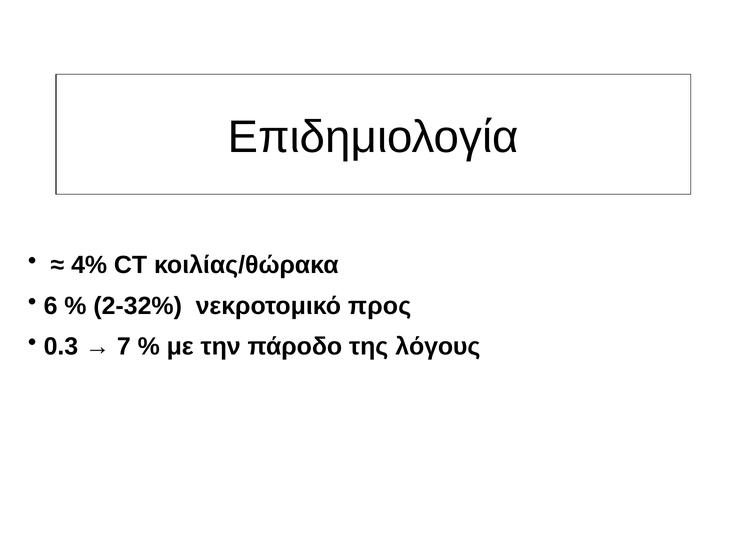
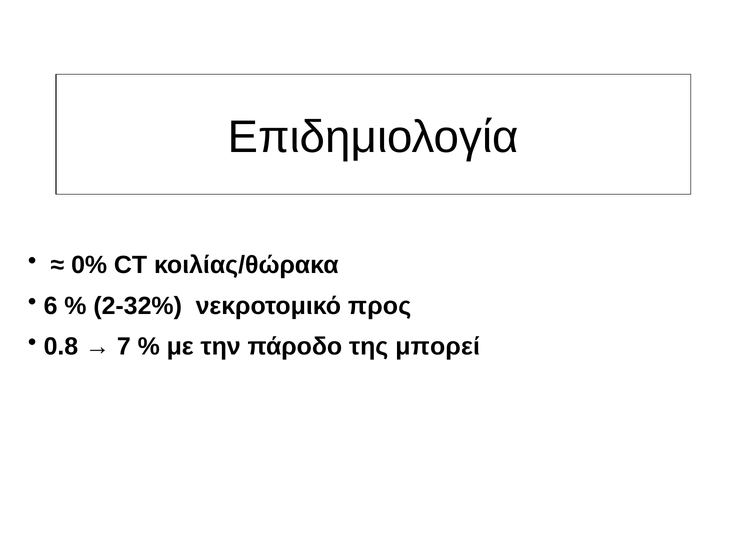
4%: 4% -> 0%
0.3: 0.3 -> 0.8
λόγους: λόγους -> μπορεί
